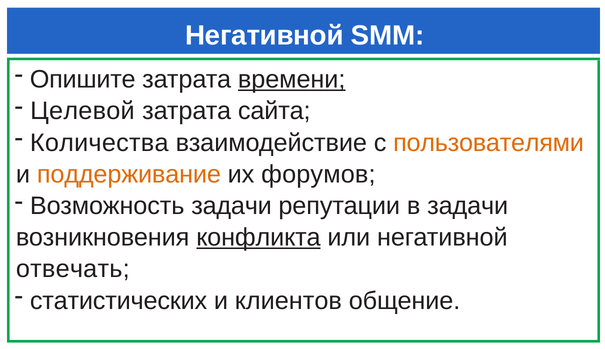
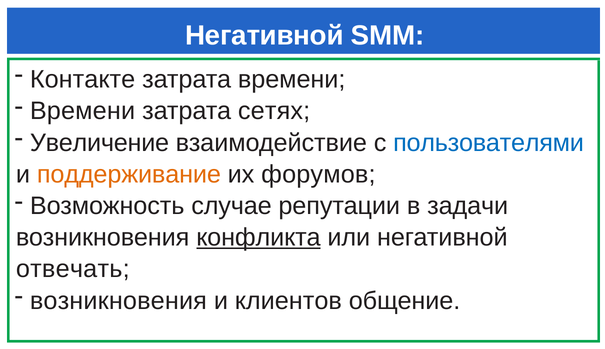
Опишите: Опишите -> Контакте
времени at (292, 79) underline: present -> none
Целевой at (82, 111): Целевой -> Времени
сайта: сайта -> сетях
Количества: Количества -> Увеличение
пользователями colour: orange -> blue
Возможность задачи: задачи -> случае
статистических at (119, 301): статистических -> возникновения
